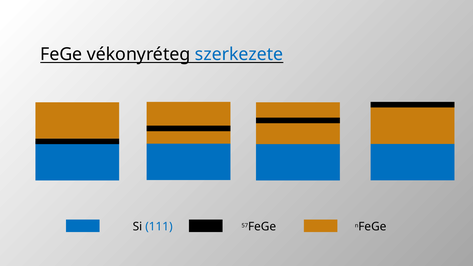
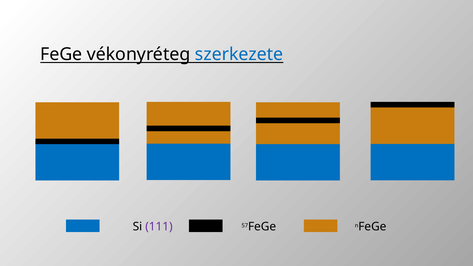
111 colour: blue -> purple
